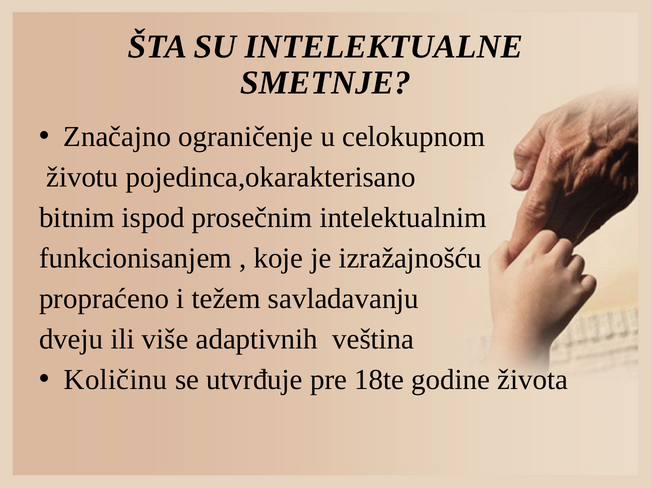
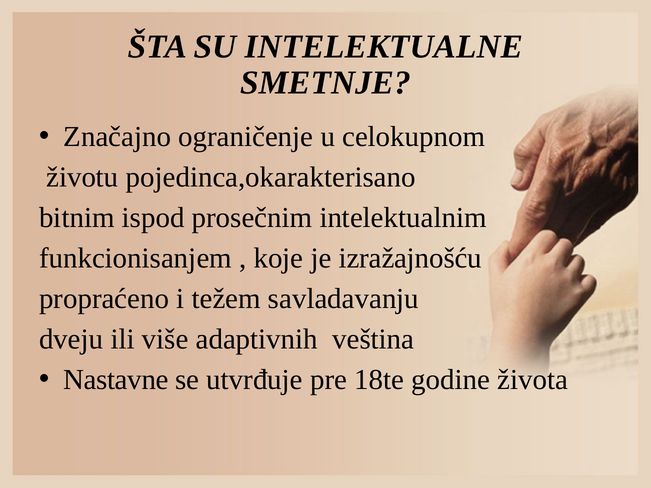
Količinu: Količinu -> Nastavne
